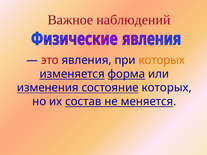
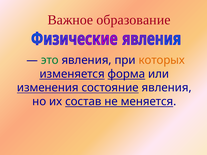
наблюдений: наблюдений -> образование
это colour: red -> green
состояние которых: которых -> явления
